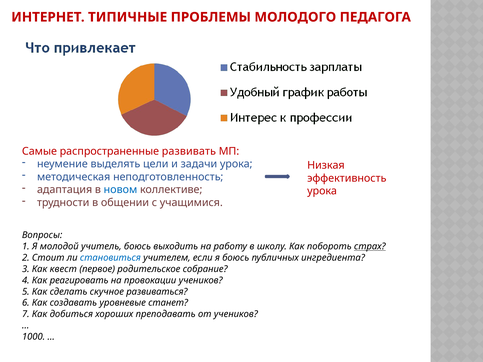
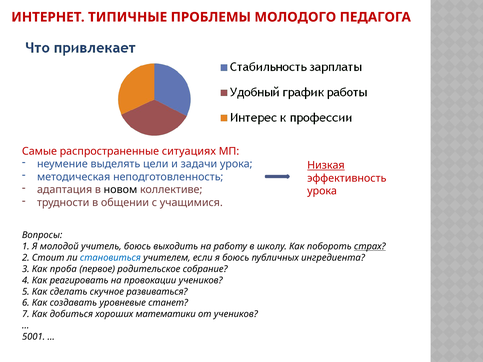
развивать: развивать -> ситуациях
Низкая underline: none -> present
новом colour: blue -> black
квест: квест -> проба
преподавать: преподавать -> математики
1000: 1000 -> 5001
